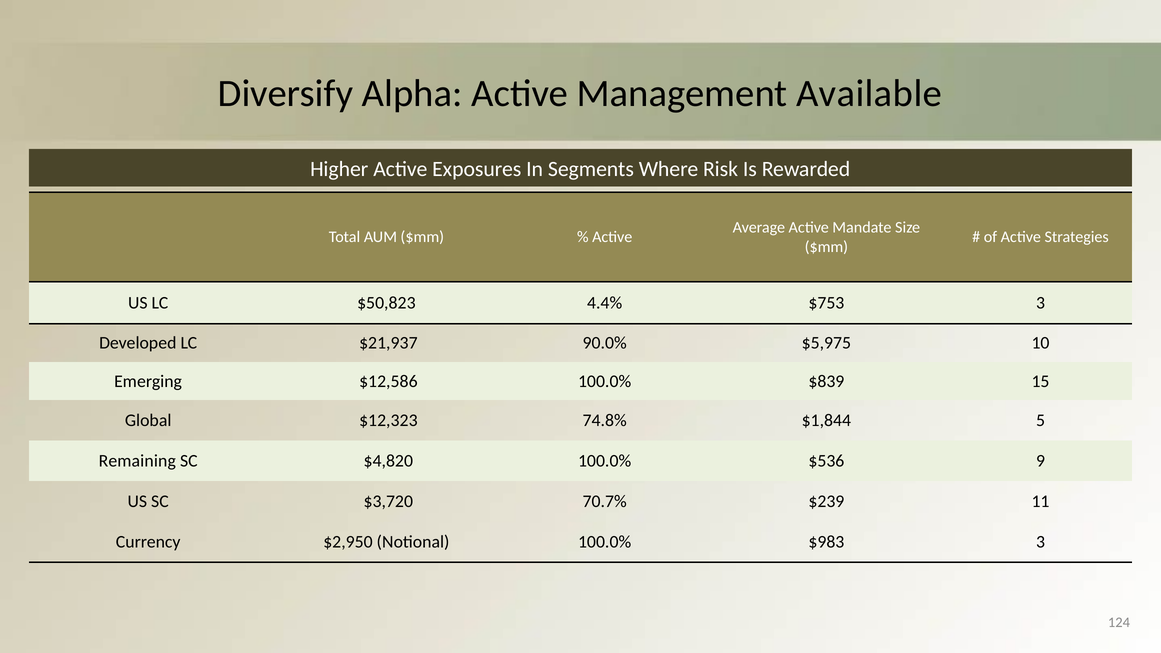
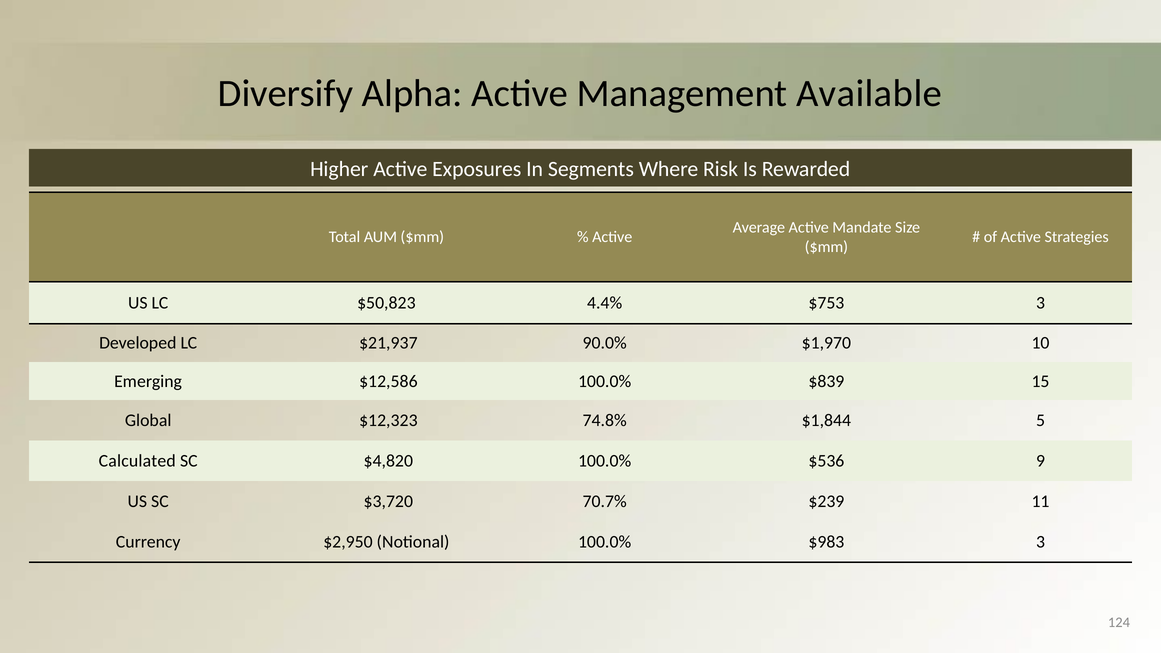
$5,975: $5,975 -> $1,970
Remaining: Remaining -> Calculated
